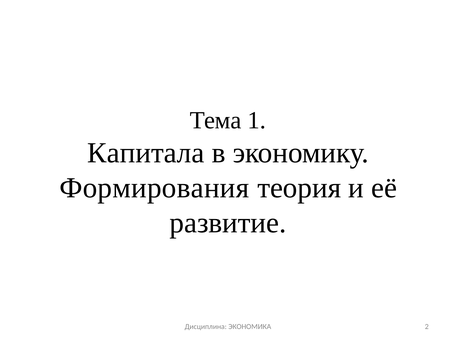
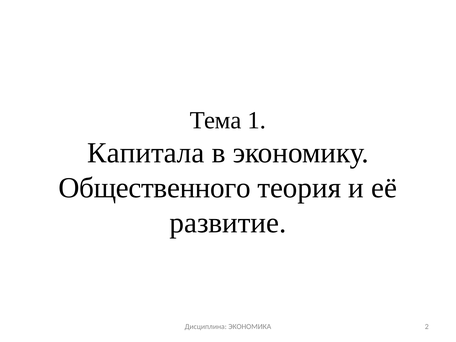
Формирования: Формирования -> Общественного
